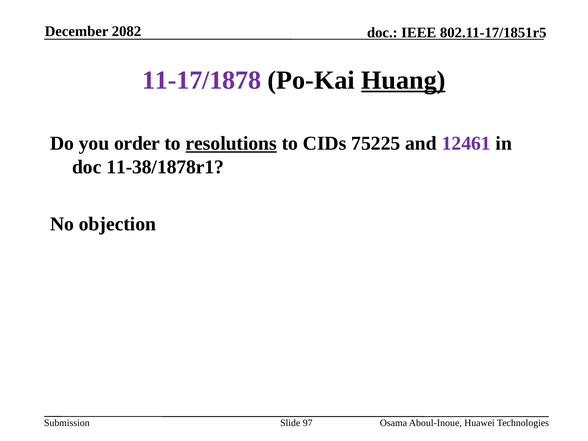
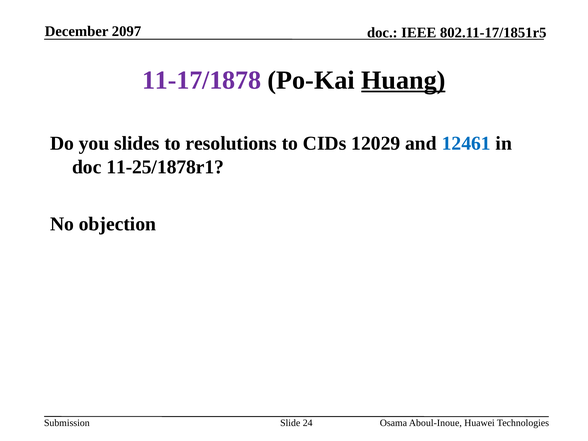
2082: 2082 -> 2097
order: order -> slides
resolutions underline: present -> none
75225: 75225 -> 12029
12461 colour: purple -> blue
11-38/1878r1: 11-38/1878r1 -> 11-25/1878r1
97: 97 -> 24
